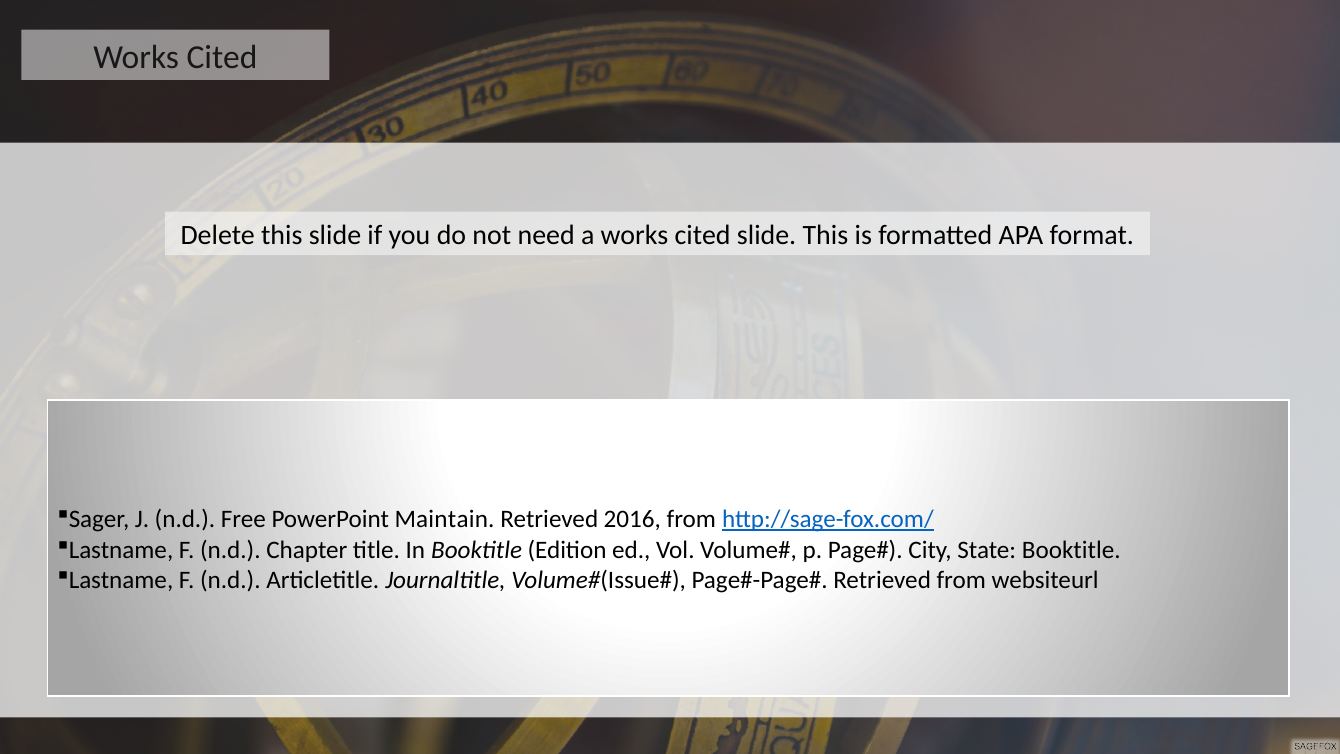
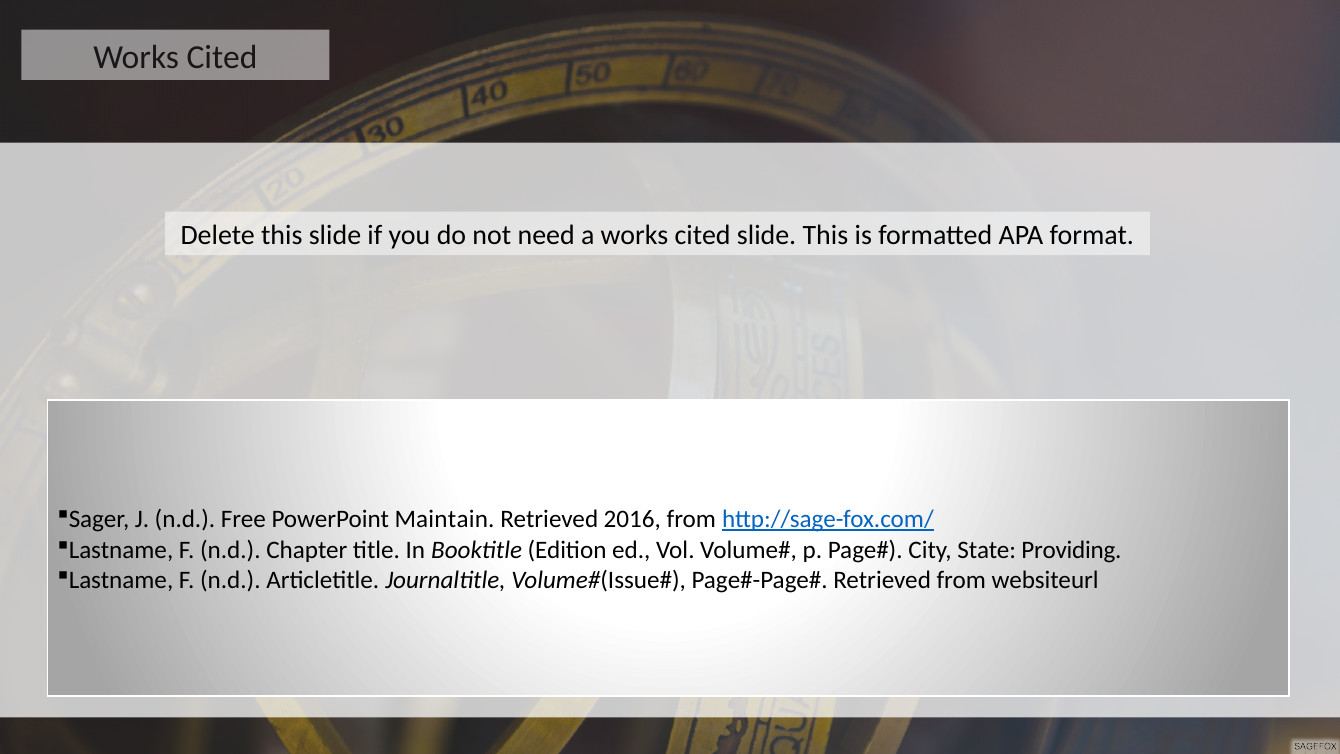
State Booktitle: Booktitle -> Providing
